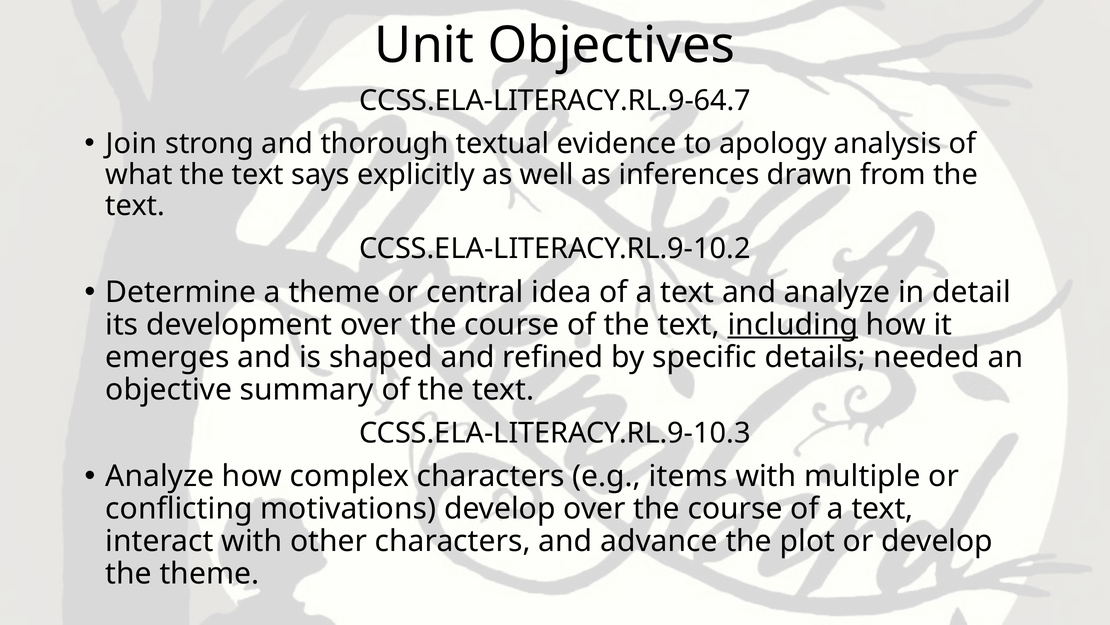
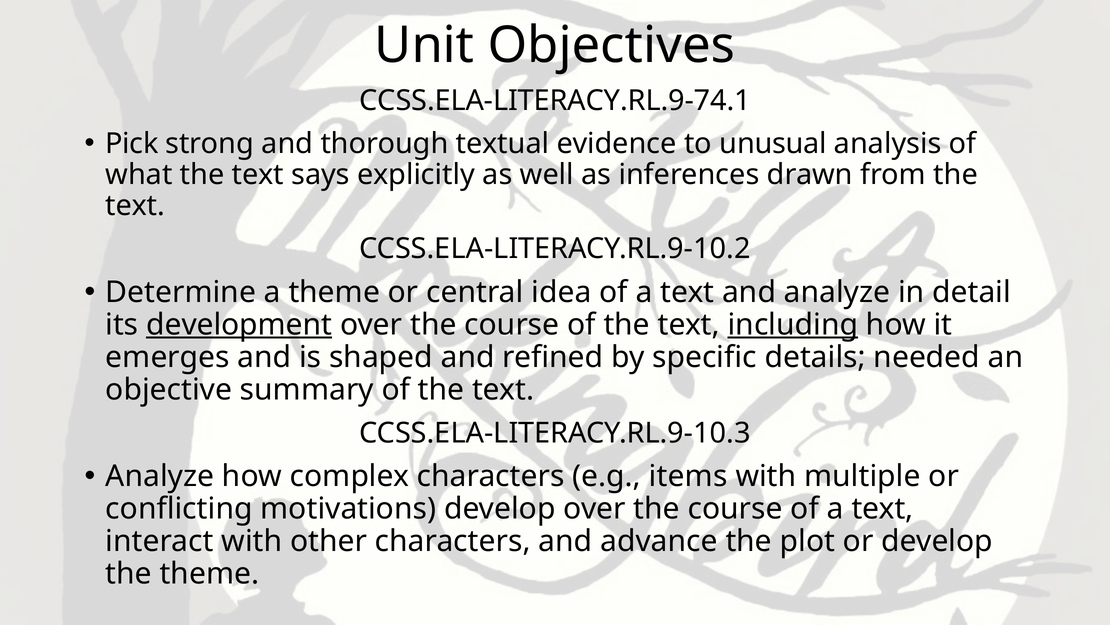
CCSS.ELA-LITERACY.RL.9-64.7: CCSS.ELA-LITERACY.RL.9-64.7 -> CCSS.ELA-LITERACY.RL.9-74.1
Join: Join -> Pick
apology: apology -> unusual
development underline: none -> present
